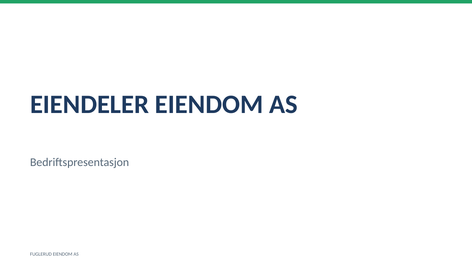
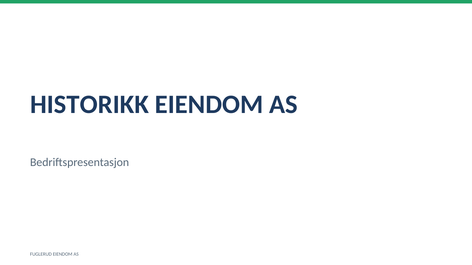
EIENDELER: EIENDELER -> HISTORIKK
